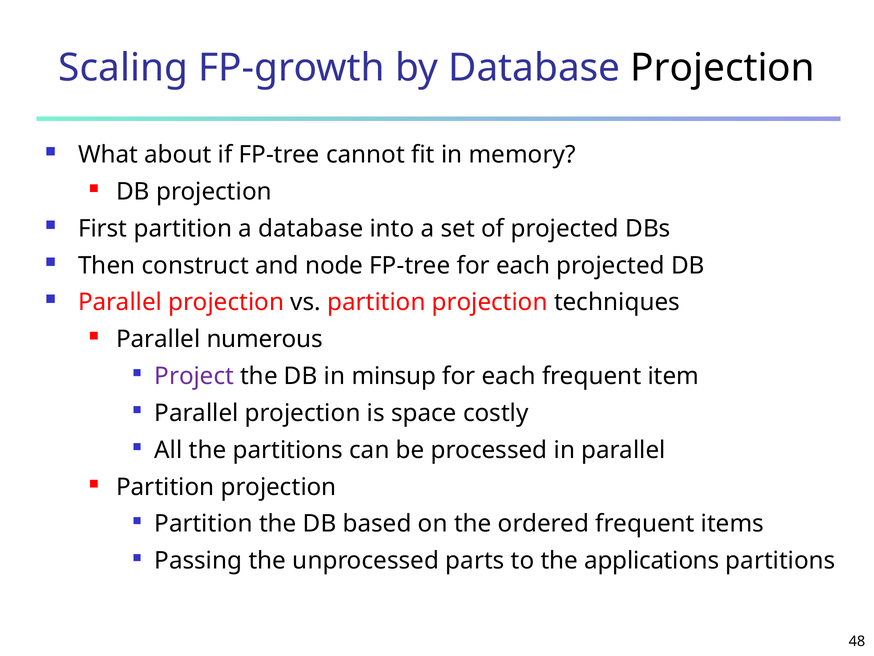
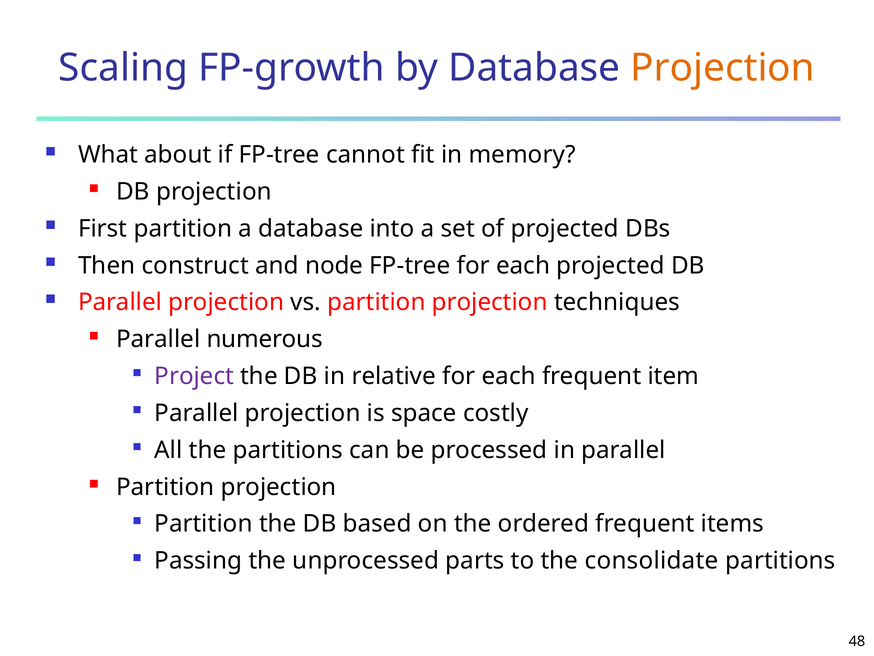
Projection at (723, 68) colour: black -> orange
minsup: minsup -> relative
applications: applications -> consolidate
